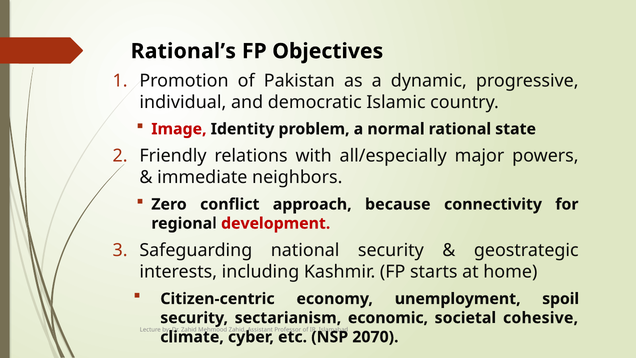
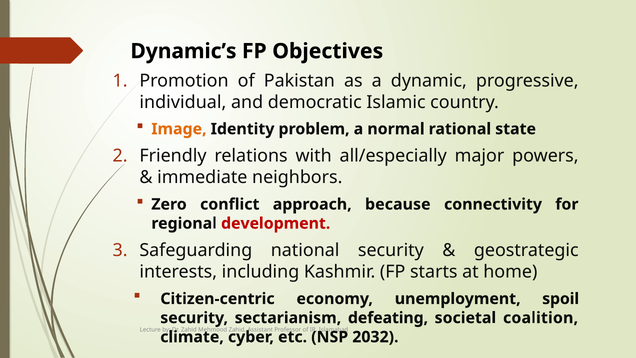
Rational’s: Rational’s -> Dynamic’s
Image colour: red -> orange
economic: economic -> defeating
cohesive: cohesive -> coalition
2070: 2070 -> 2032
